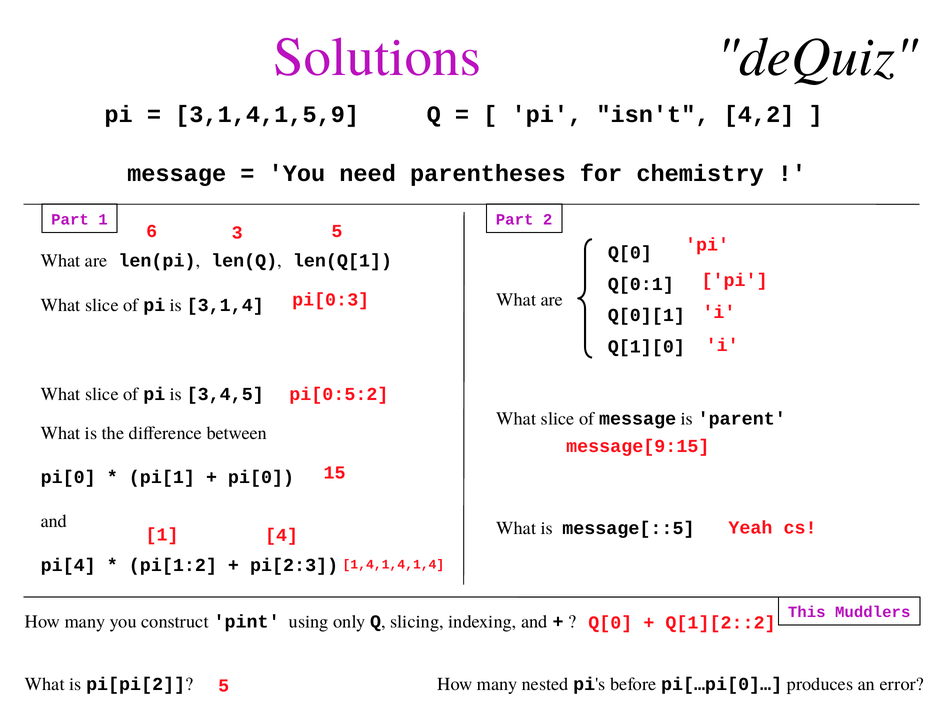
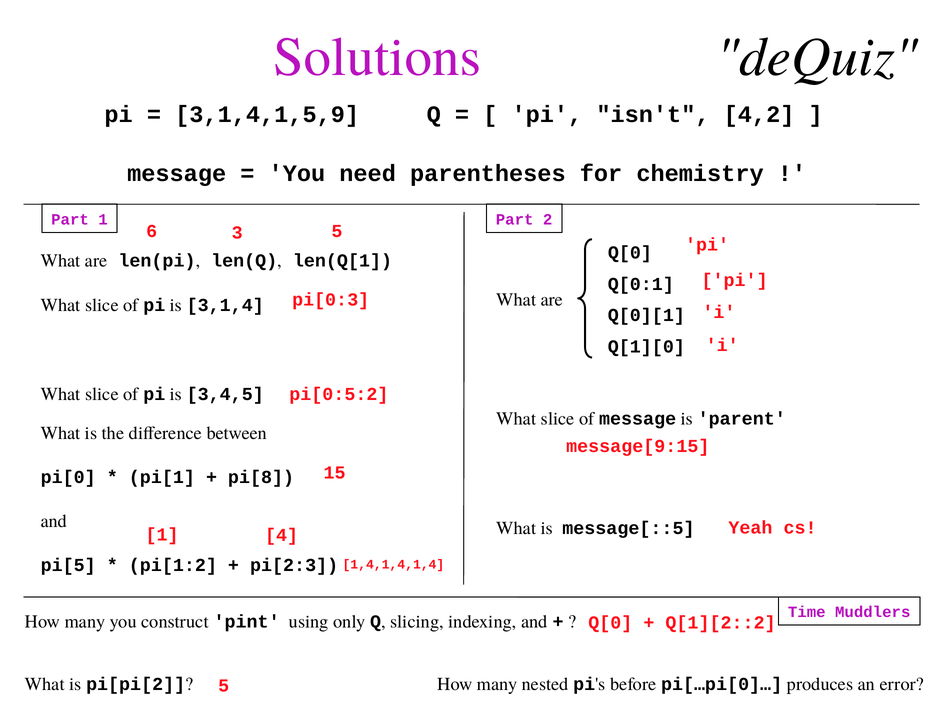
pi[0 at (261, 477): pi[0 -> pi[8
pi[4: pi[4 -> pi[5
This: This -> Time
